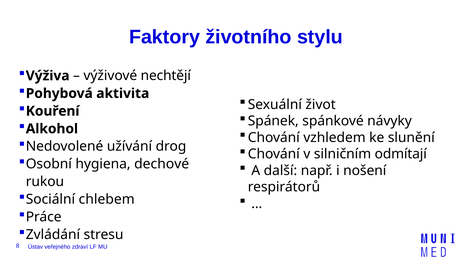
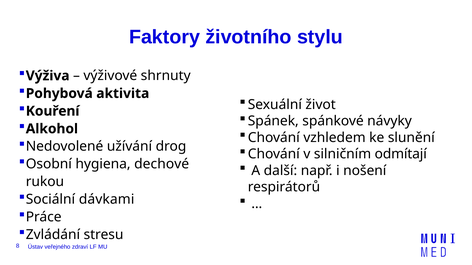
nechtějí: nechtějí -> shrnuty
chlebem: chlebem -> dávkami
